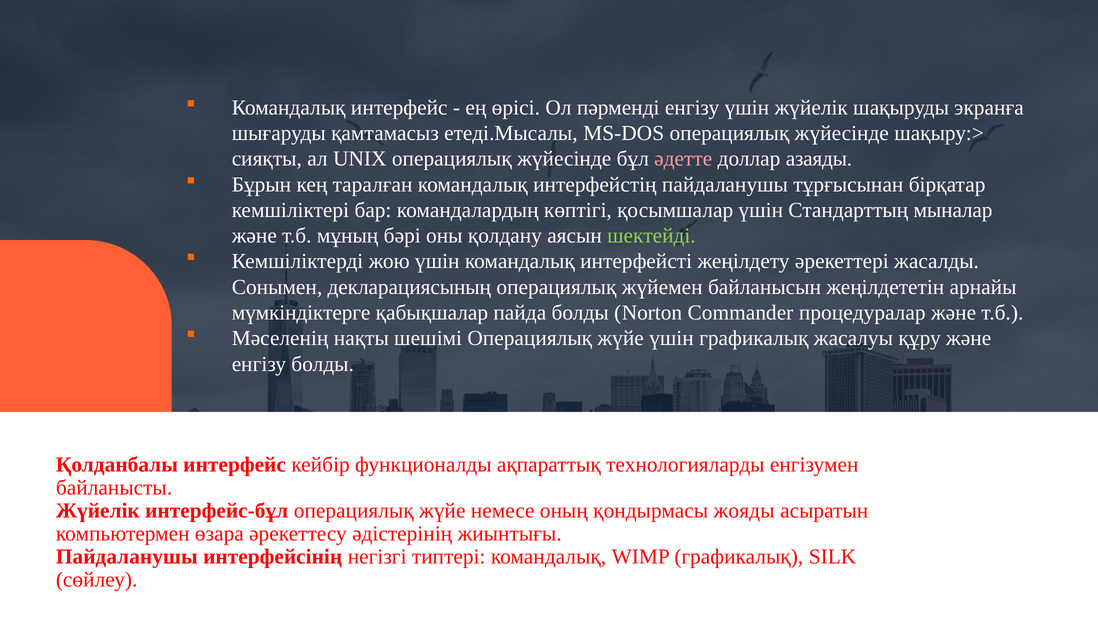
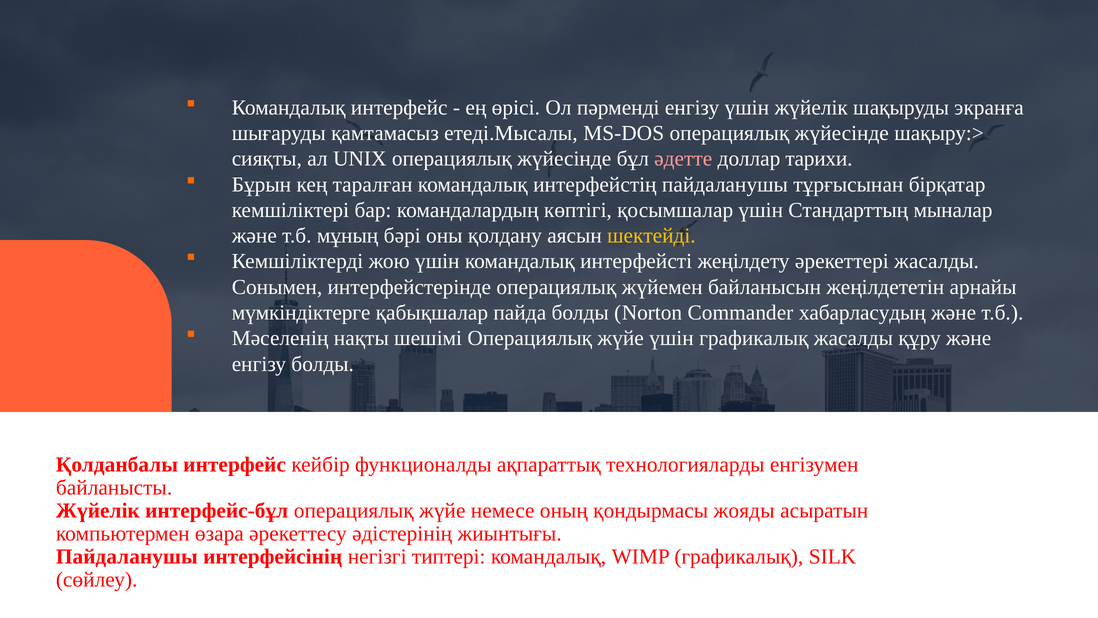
азаяды: азаяды -> тарихи
шектейді colour: light green -> yellow
декларациясының: декларациясының -> интерфейстерінде
процедуралар: процедуралар -> хабарласудың
графикалық жасалуы: жасалуы -> жасалды
